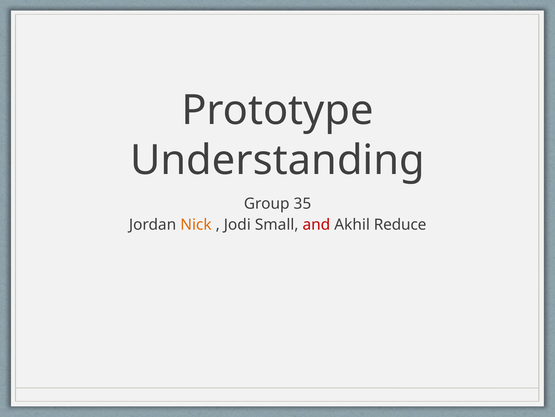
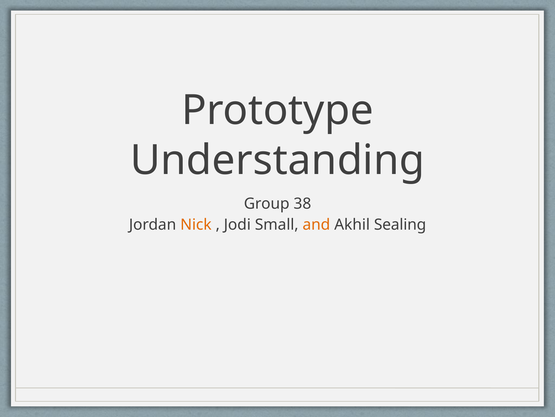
35: 35 -> 38
and colour: red -> orange
Reduce: Reduce -> Sealing
